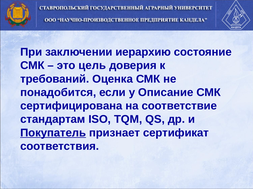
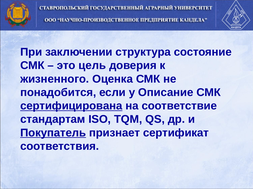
иерархию: иерархию -> структура
требований: требований -> жизненного
сертифицирована underline: none -> present
